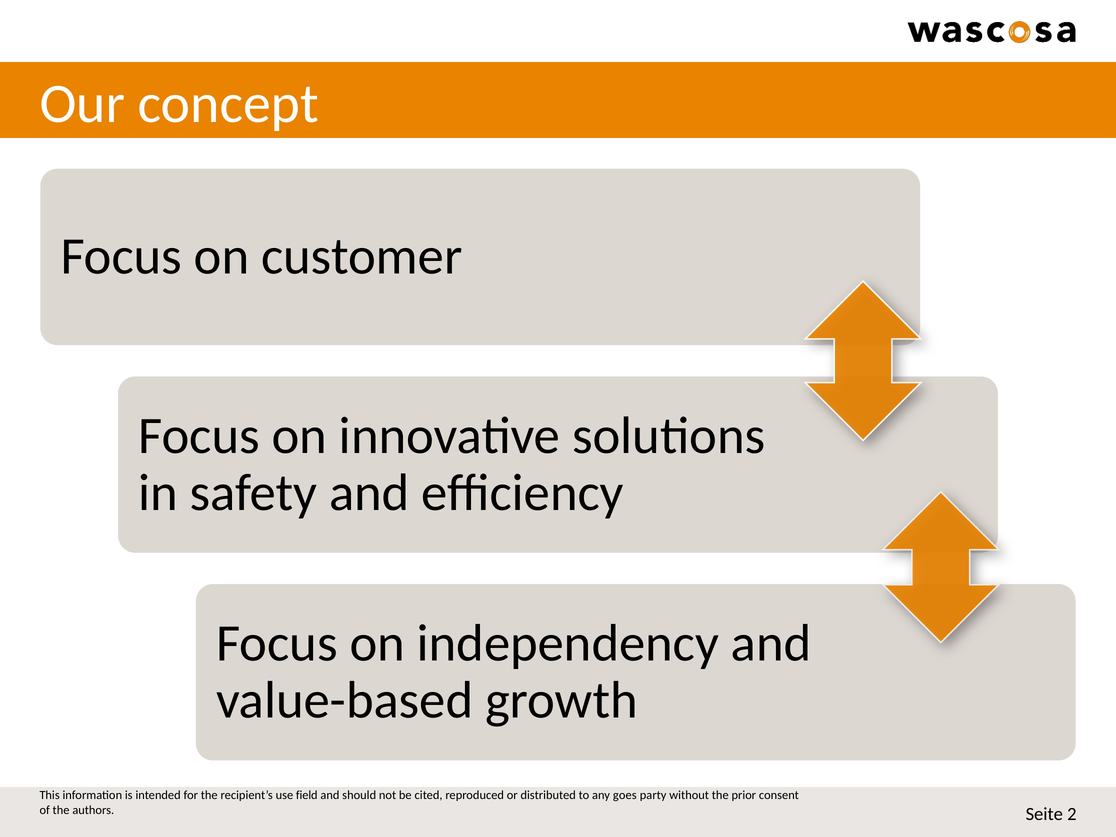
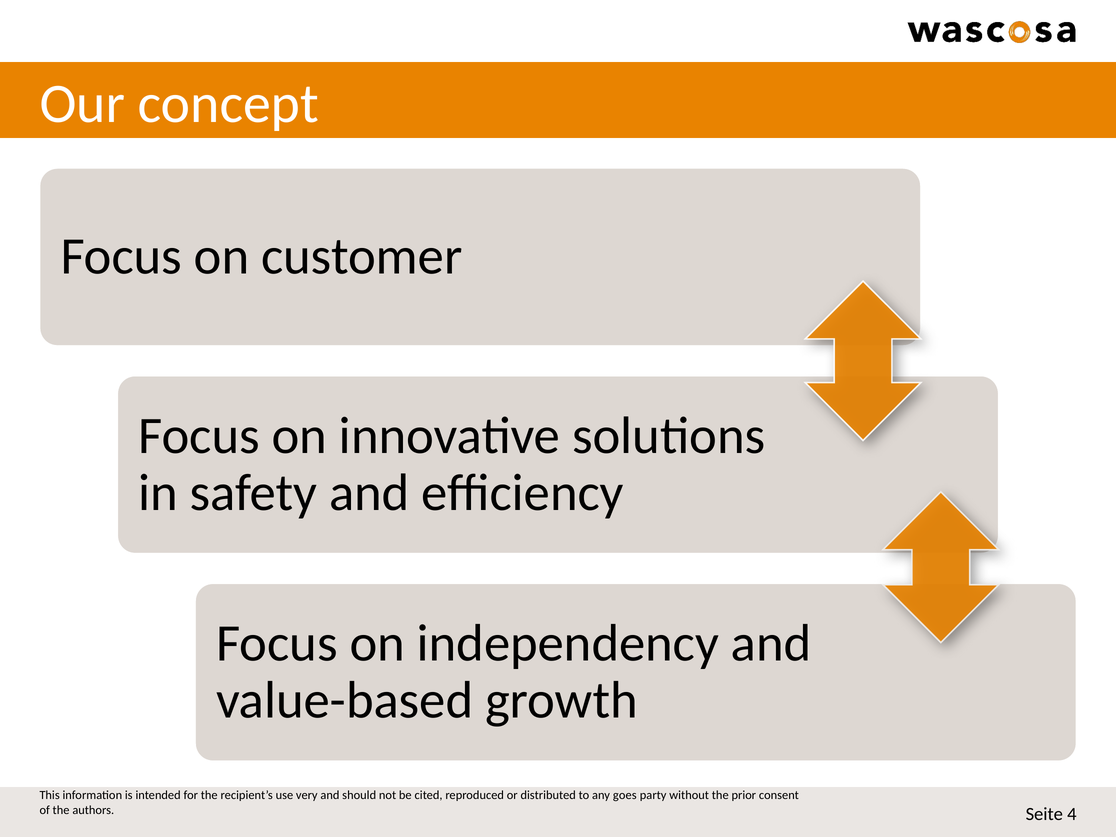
field: field -> very
2: 2 -> 4
